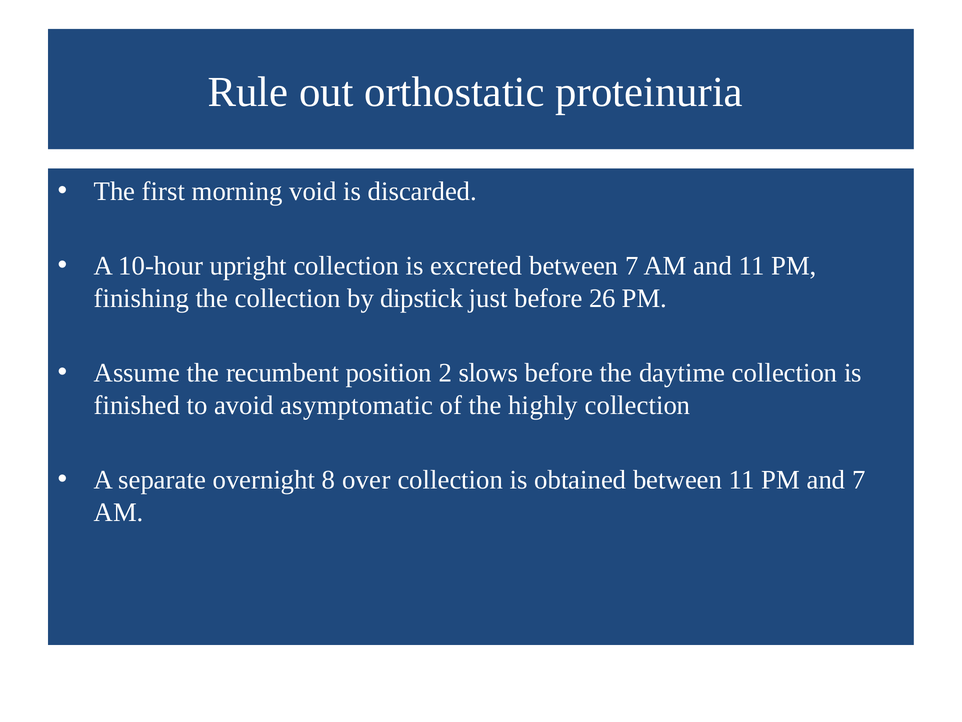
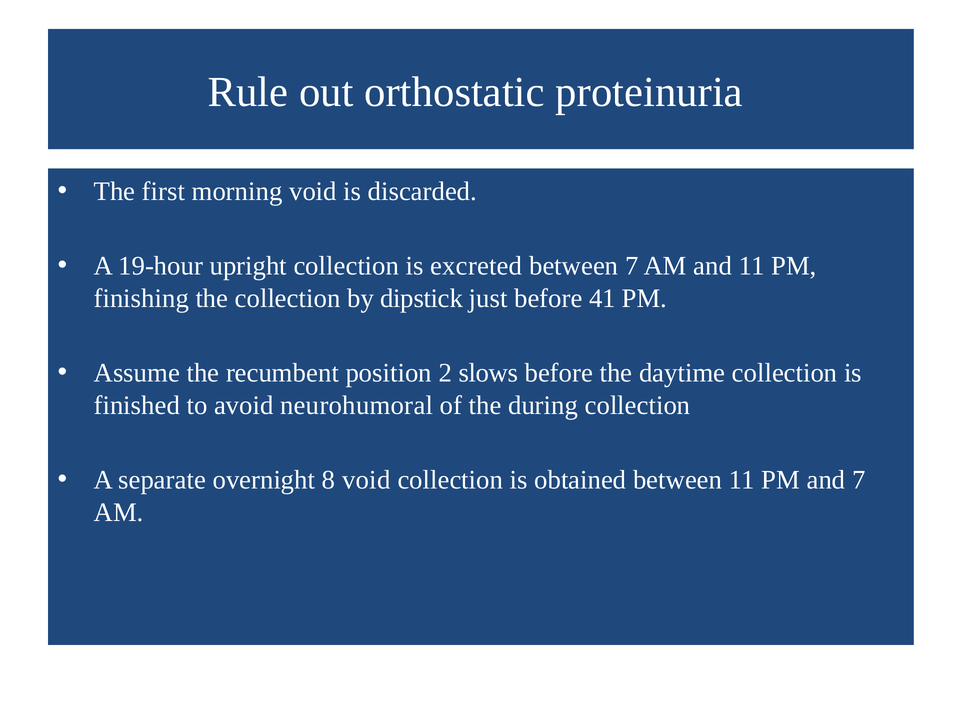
10-hour: 10-hour -> 19-hour
26: 26 -> 41
asymptomatic: asymptomatic -> neurohumoral
highly: highly -> during
8 over: over -> void
